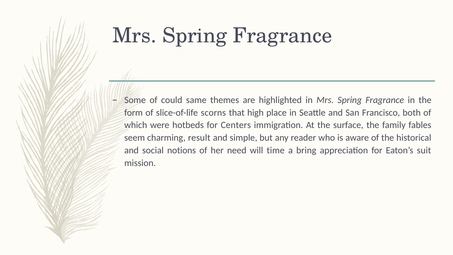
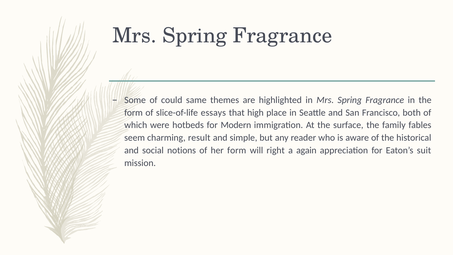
scorns: scorns -> essays
Centers: Centers -> Modern
her need: need -> form
time: time -> right
bring: bring -> again
